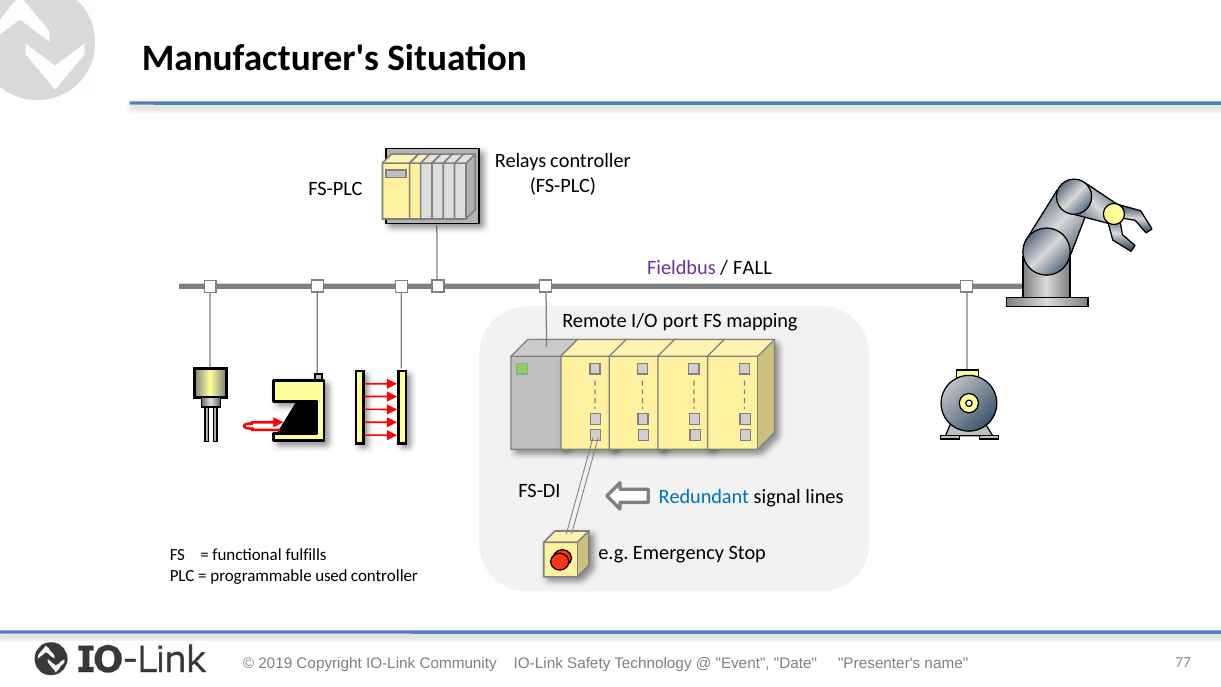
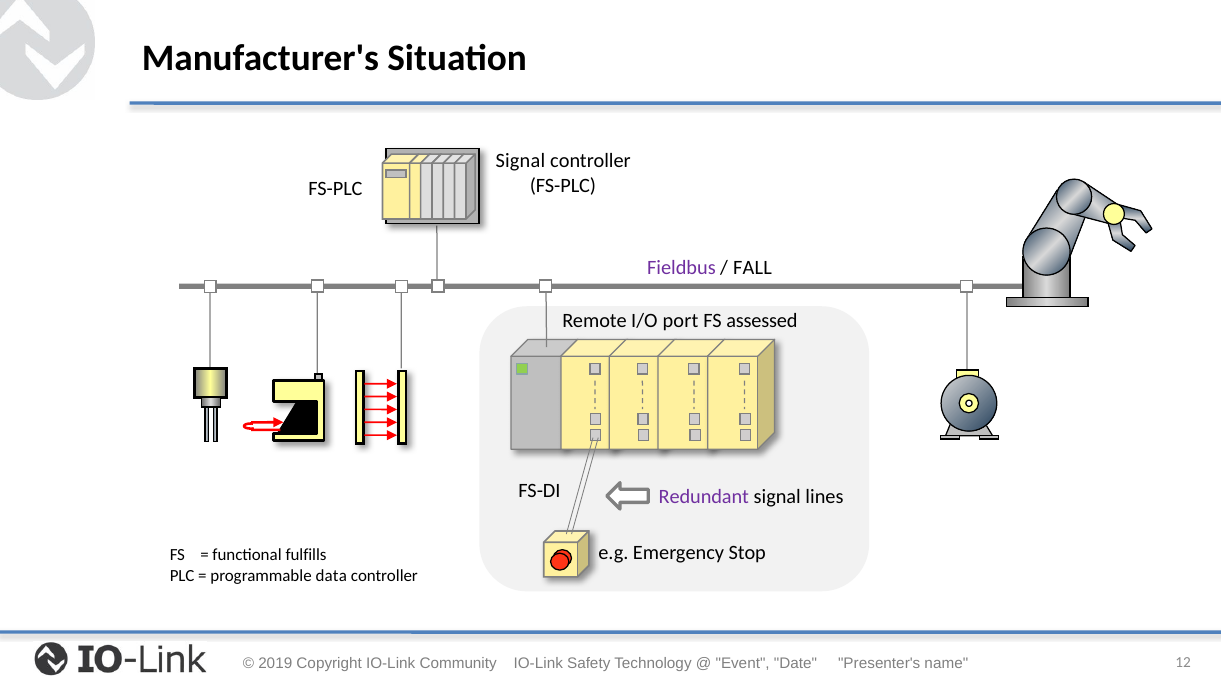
Relays at (521, 161): Relays -> Signal
mapping: mapping -> assessed
Redundant colour: blue -> purple
used: used -> data
77: 77 -> 12
